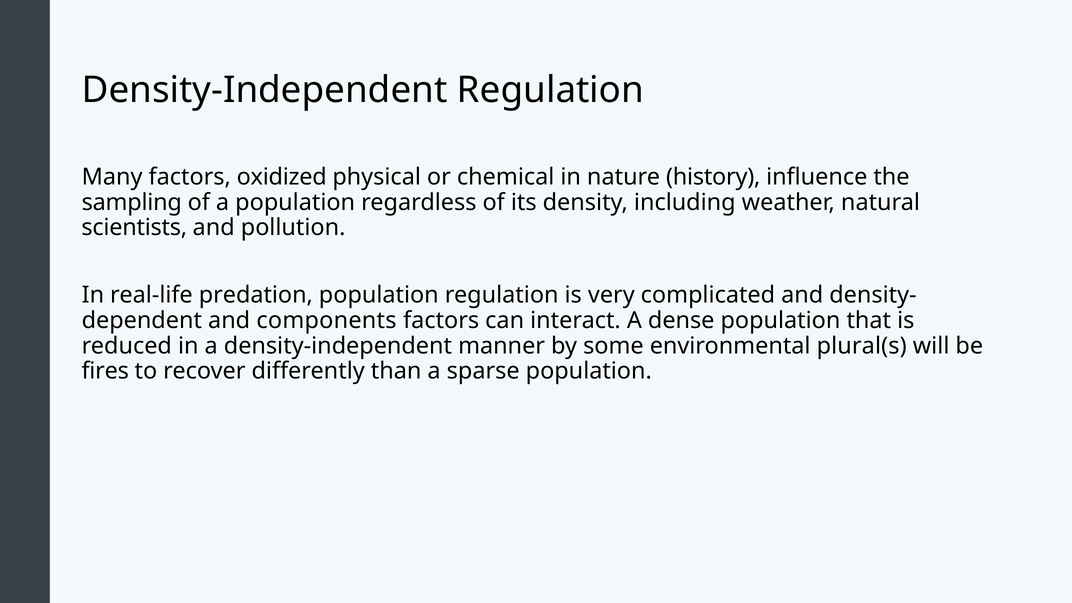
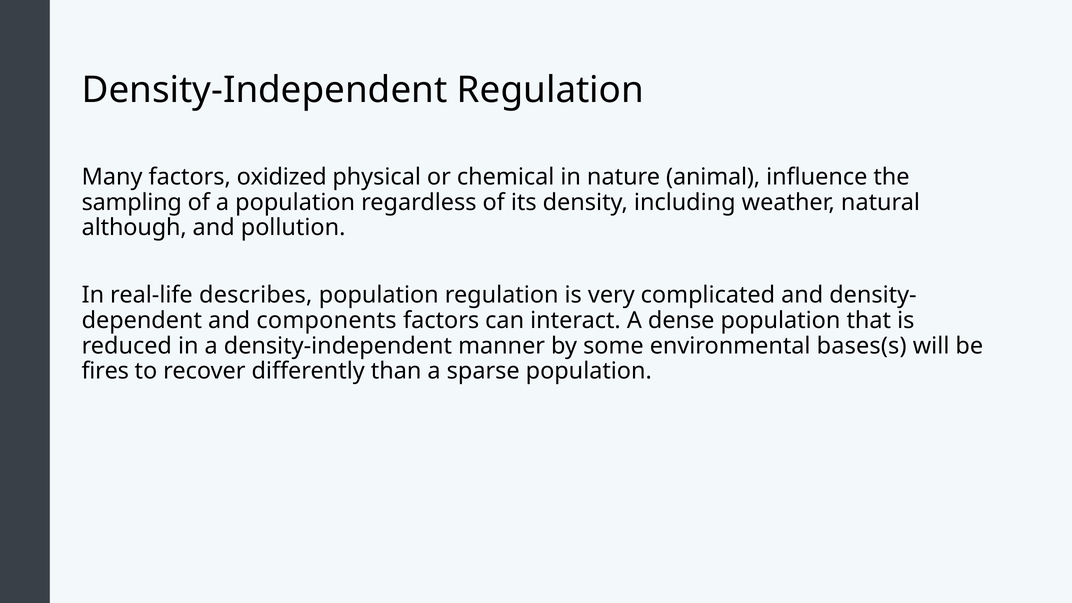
history: history -> animal
scientists: scientists -> although
predation: predation -> describes
plural(s: plural(s -> bases(s
